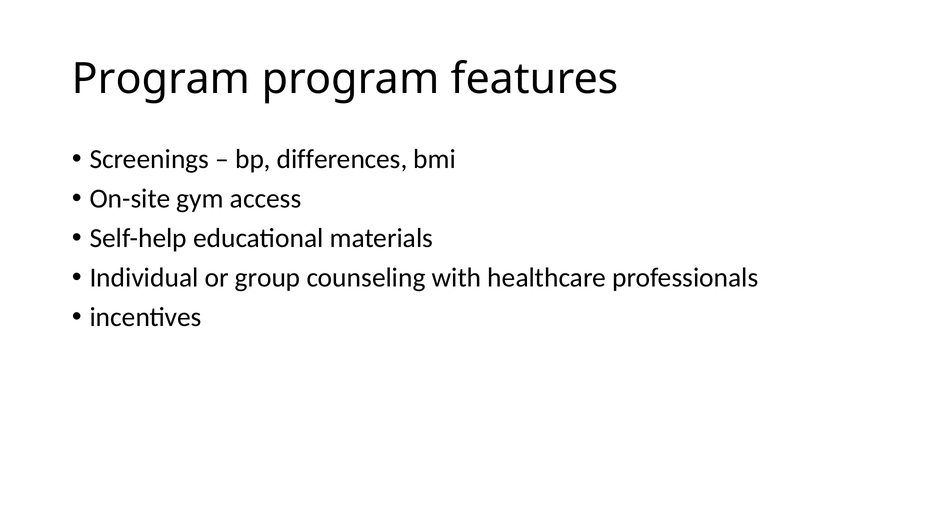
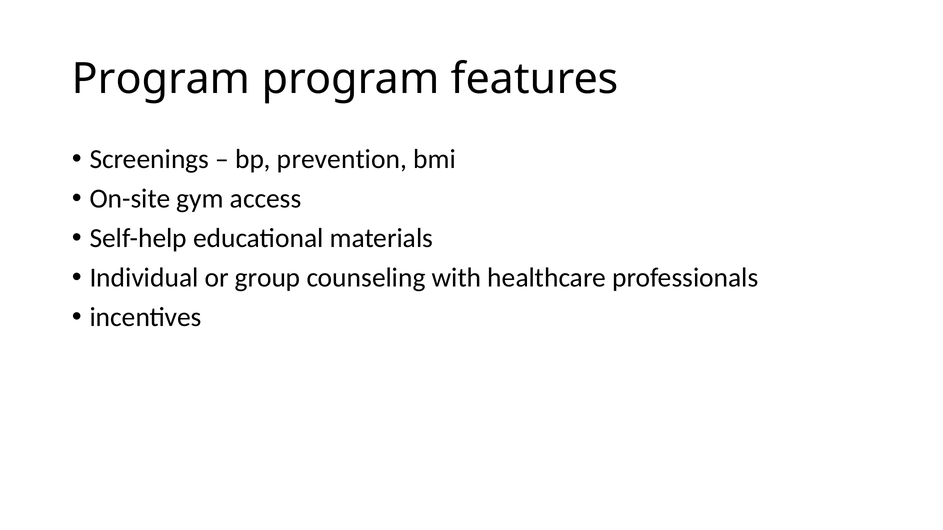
differences: differences -> prevention
